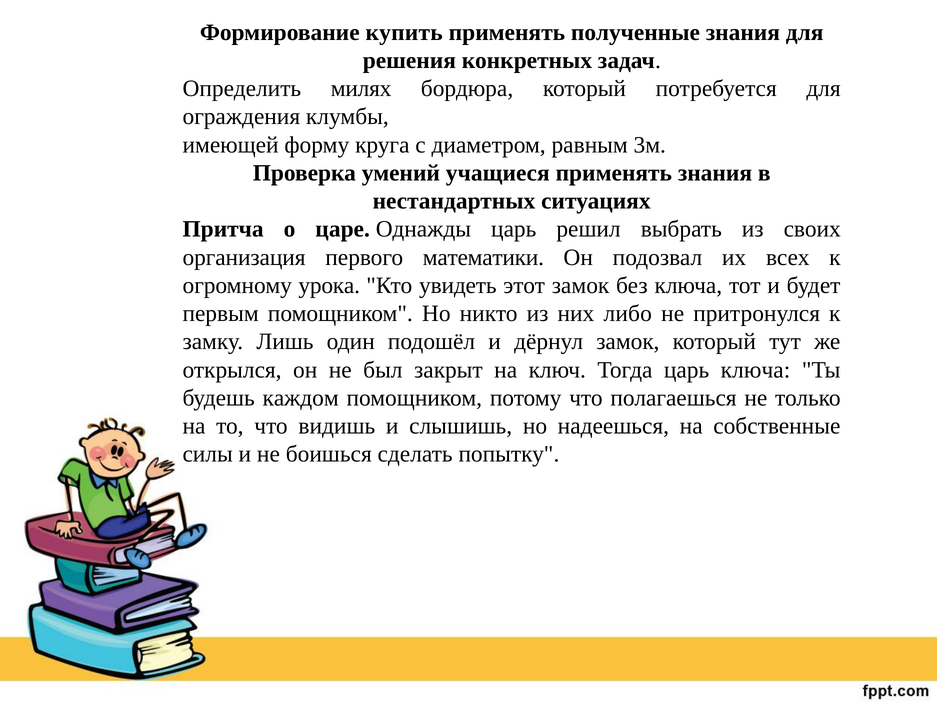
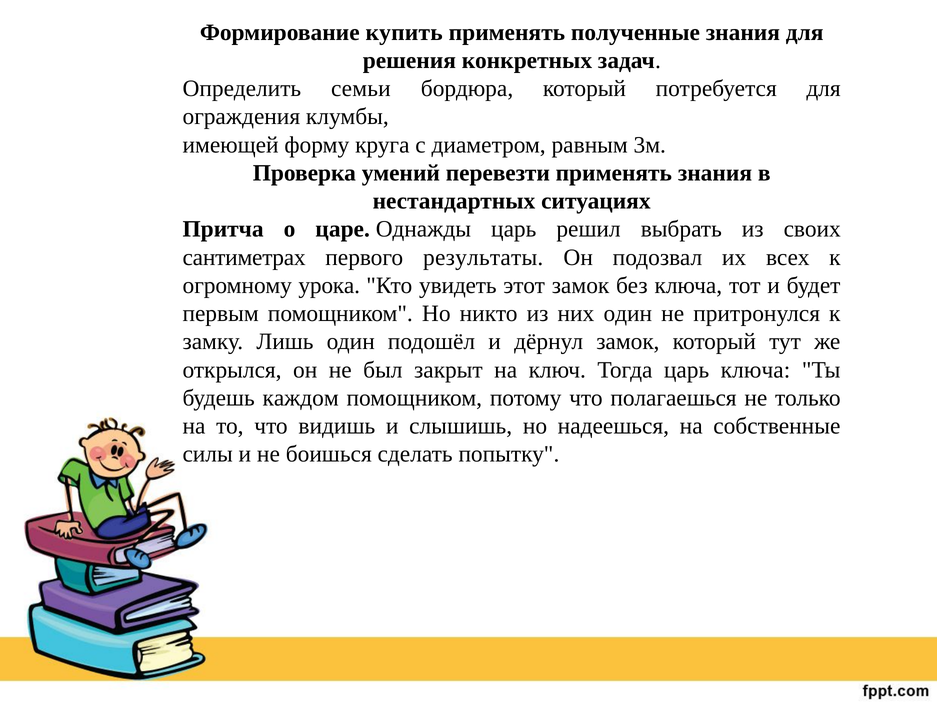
милях: милях -> семьи
учащиеся: учащиеся -> перевезти
организация: организация -> сантиметрах
математики: математики -> результаты
них либо: либо -> один
